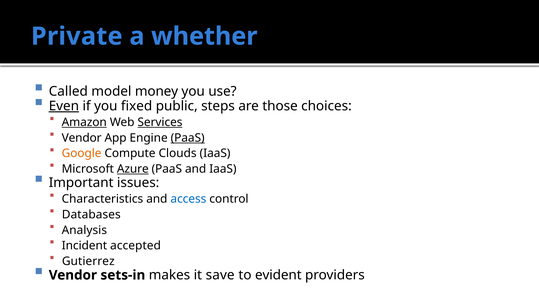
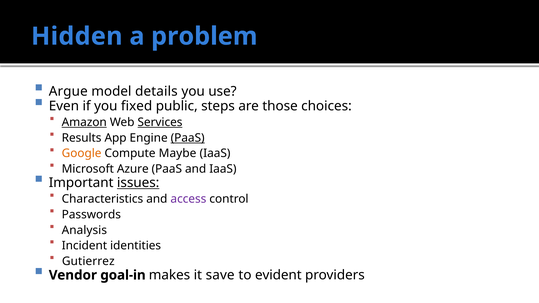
Private: Private -> Hidden
whether: whether -> problem
Called: Called -> Argue
money: money -> details
Even underline: present -> none
Vendor at (82, 138): Vendor -> Results
Clouds: Clouds -> Maybe
Azure underline: present -> none
issues underline: none -> present
access colour: blue -> purple
Databases: Databases -> Passwords
accepted: accepted -> identities
sets-in: sets-in -> goal-in
